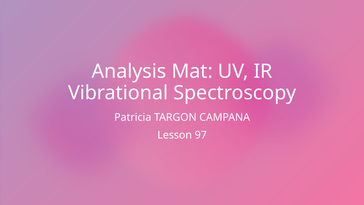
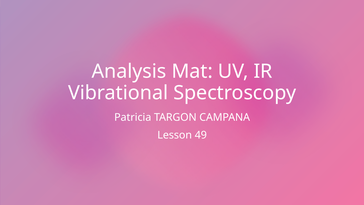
97: 97 -> 49
